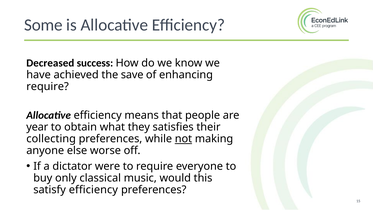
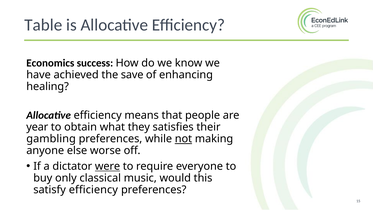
Some: Some -> Table
Decreased: Decreased -> Economics
require at (48, 87): require -> healing
collecting: collecting -> gambling
were underline: none -> present
